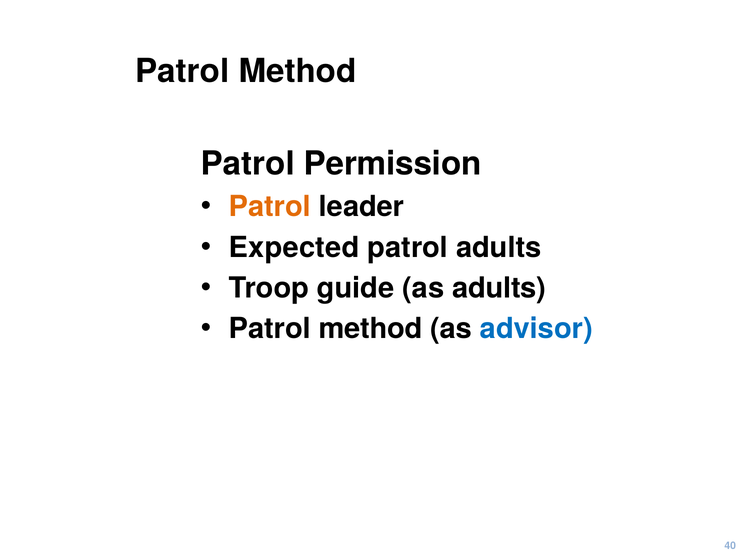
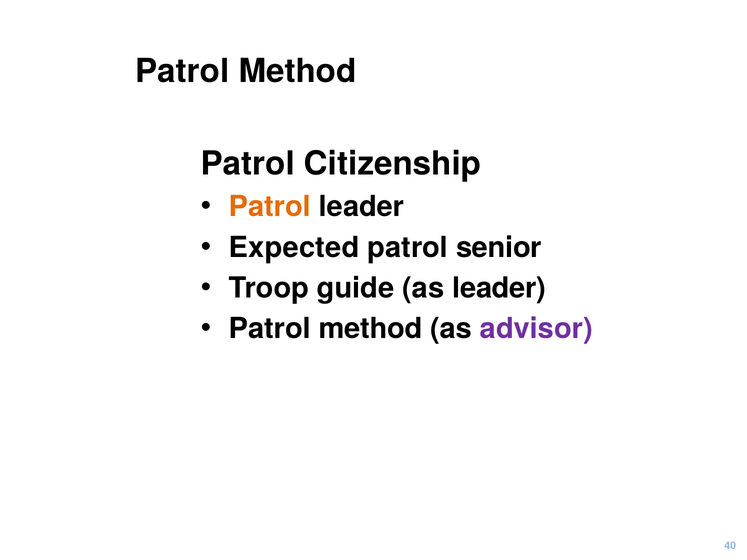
Permission: Permission -> Citizenship
patrol adults: adults -> senior
as adults: adults -> leader
advisor colour: blue -> purple
